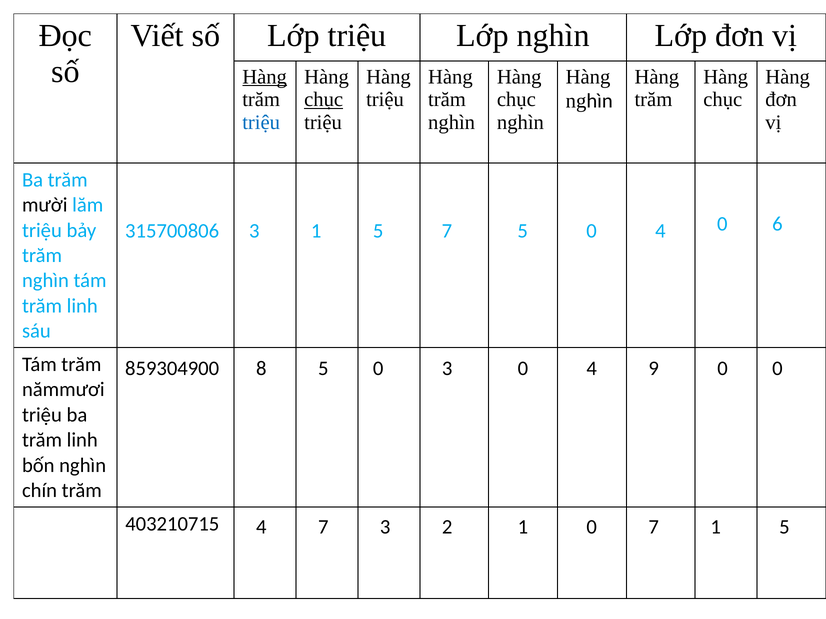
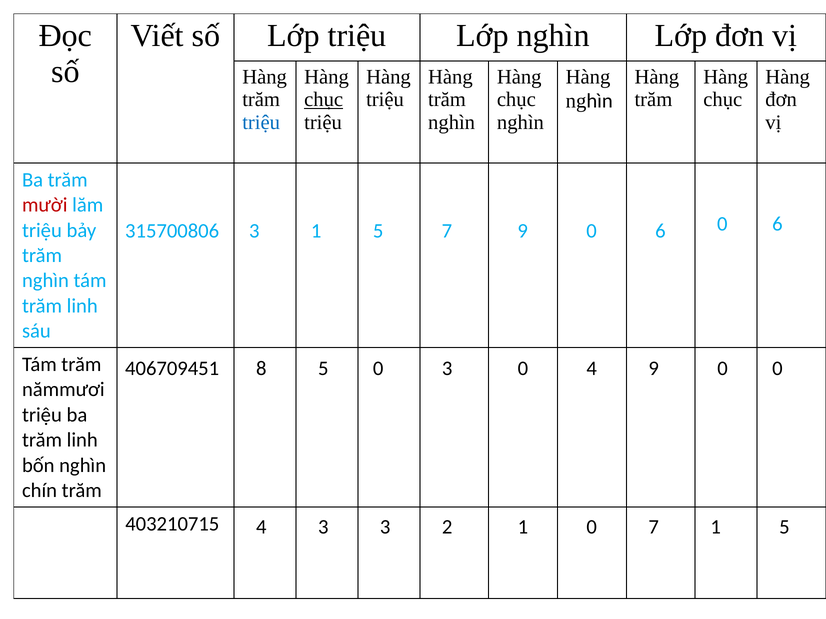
Hàng at (265, 77) underline: present -> none
mười colour: black -> red
7 5: 5 -> 9
4 at (660, 231): 4 -> 6
859304900: 859304900 -> 406709451
4 7: 7 -> 3
